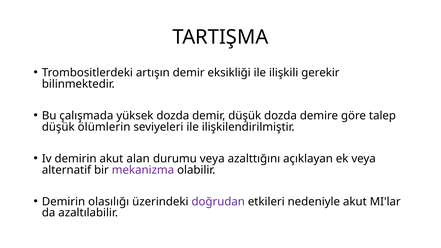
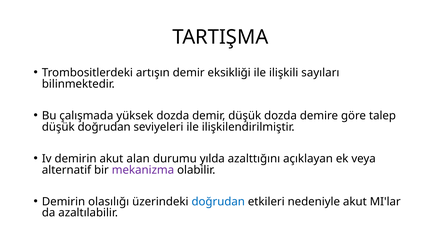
gerekir: gerekir -> sayıları
düşük ölümlerin: ölümlerin -> doğrudan
durumu veya: veya -> yılda
doğrudan at (218, 202) colour: purple -> blue
